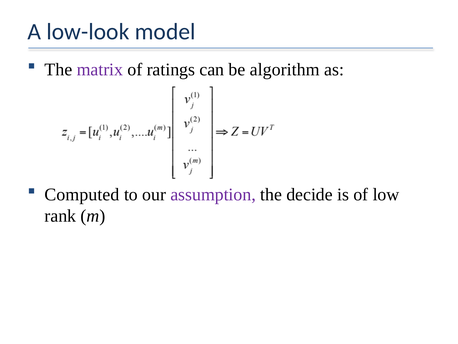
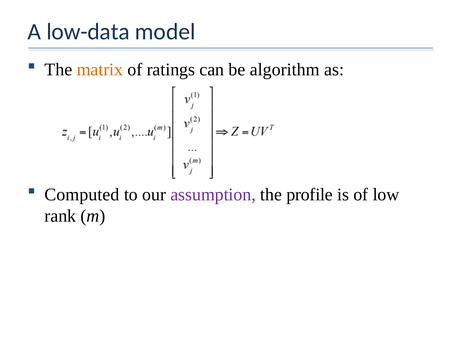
low-look: low-look -> low-data
matrix colour: purple -> orange
decide: decide -> profile
